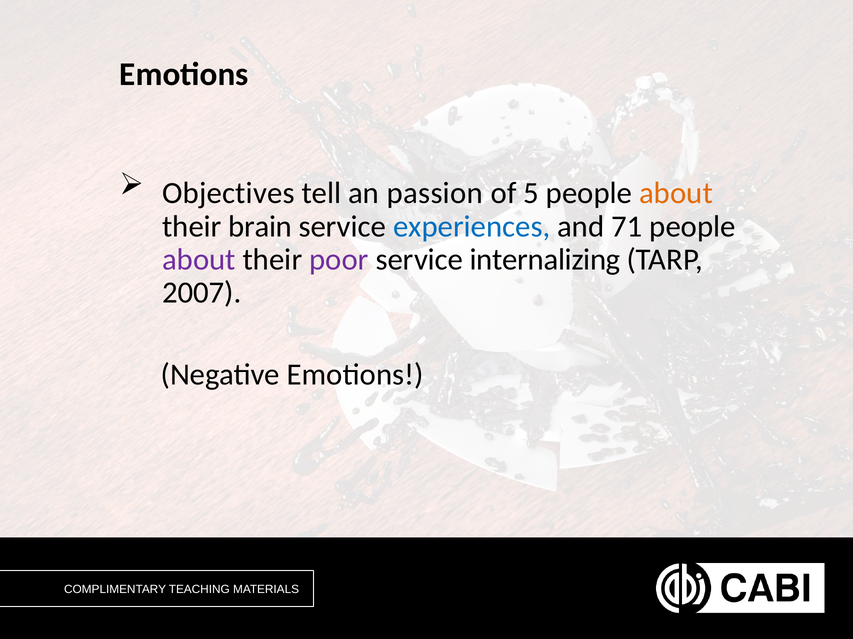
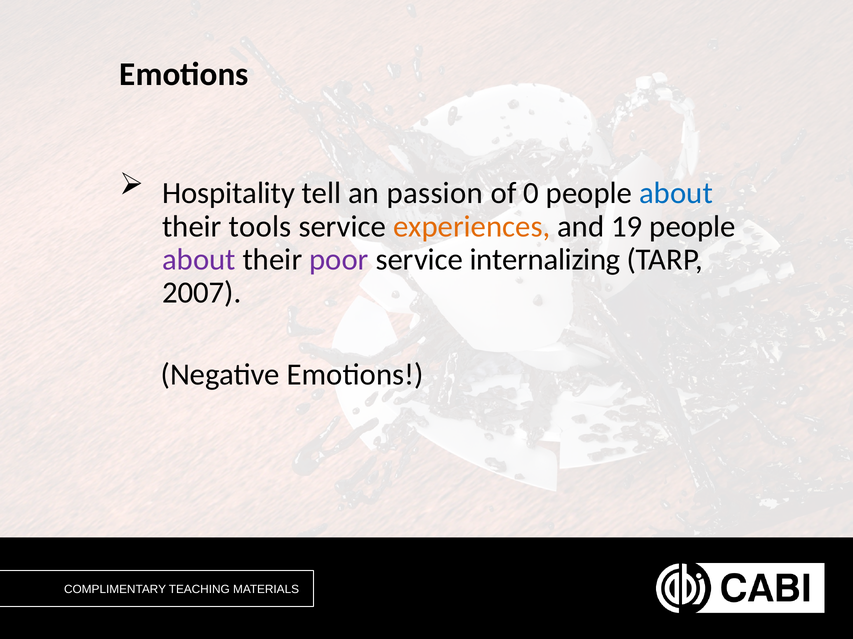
Objectives: Objectives -> Hospitality
5: 5 -> 0
about at (676, 193) colour: orange -> blue
brain: brain -> tools
experiences colour: blue -> orange
71: 71 -> 19
